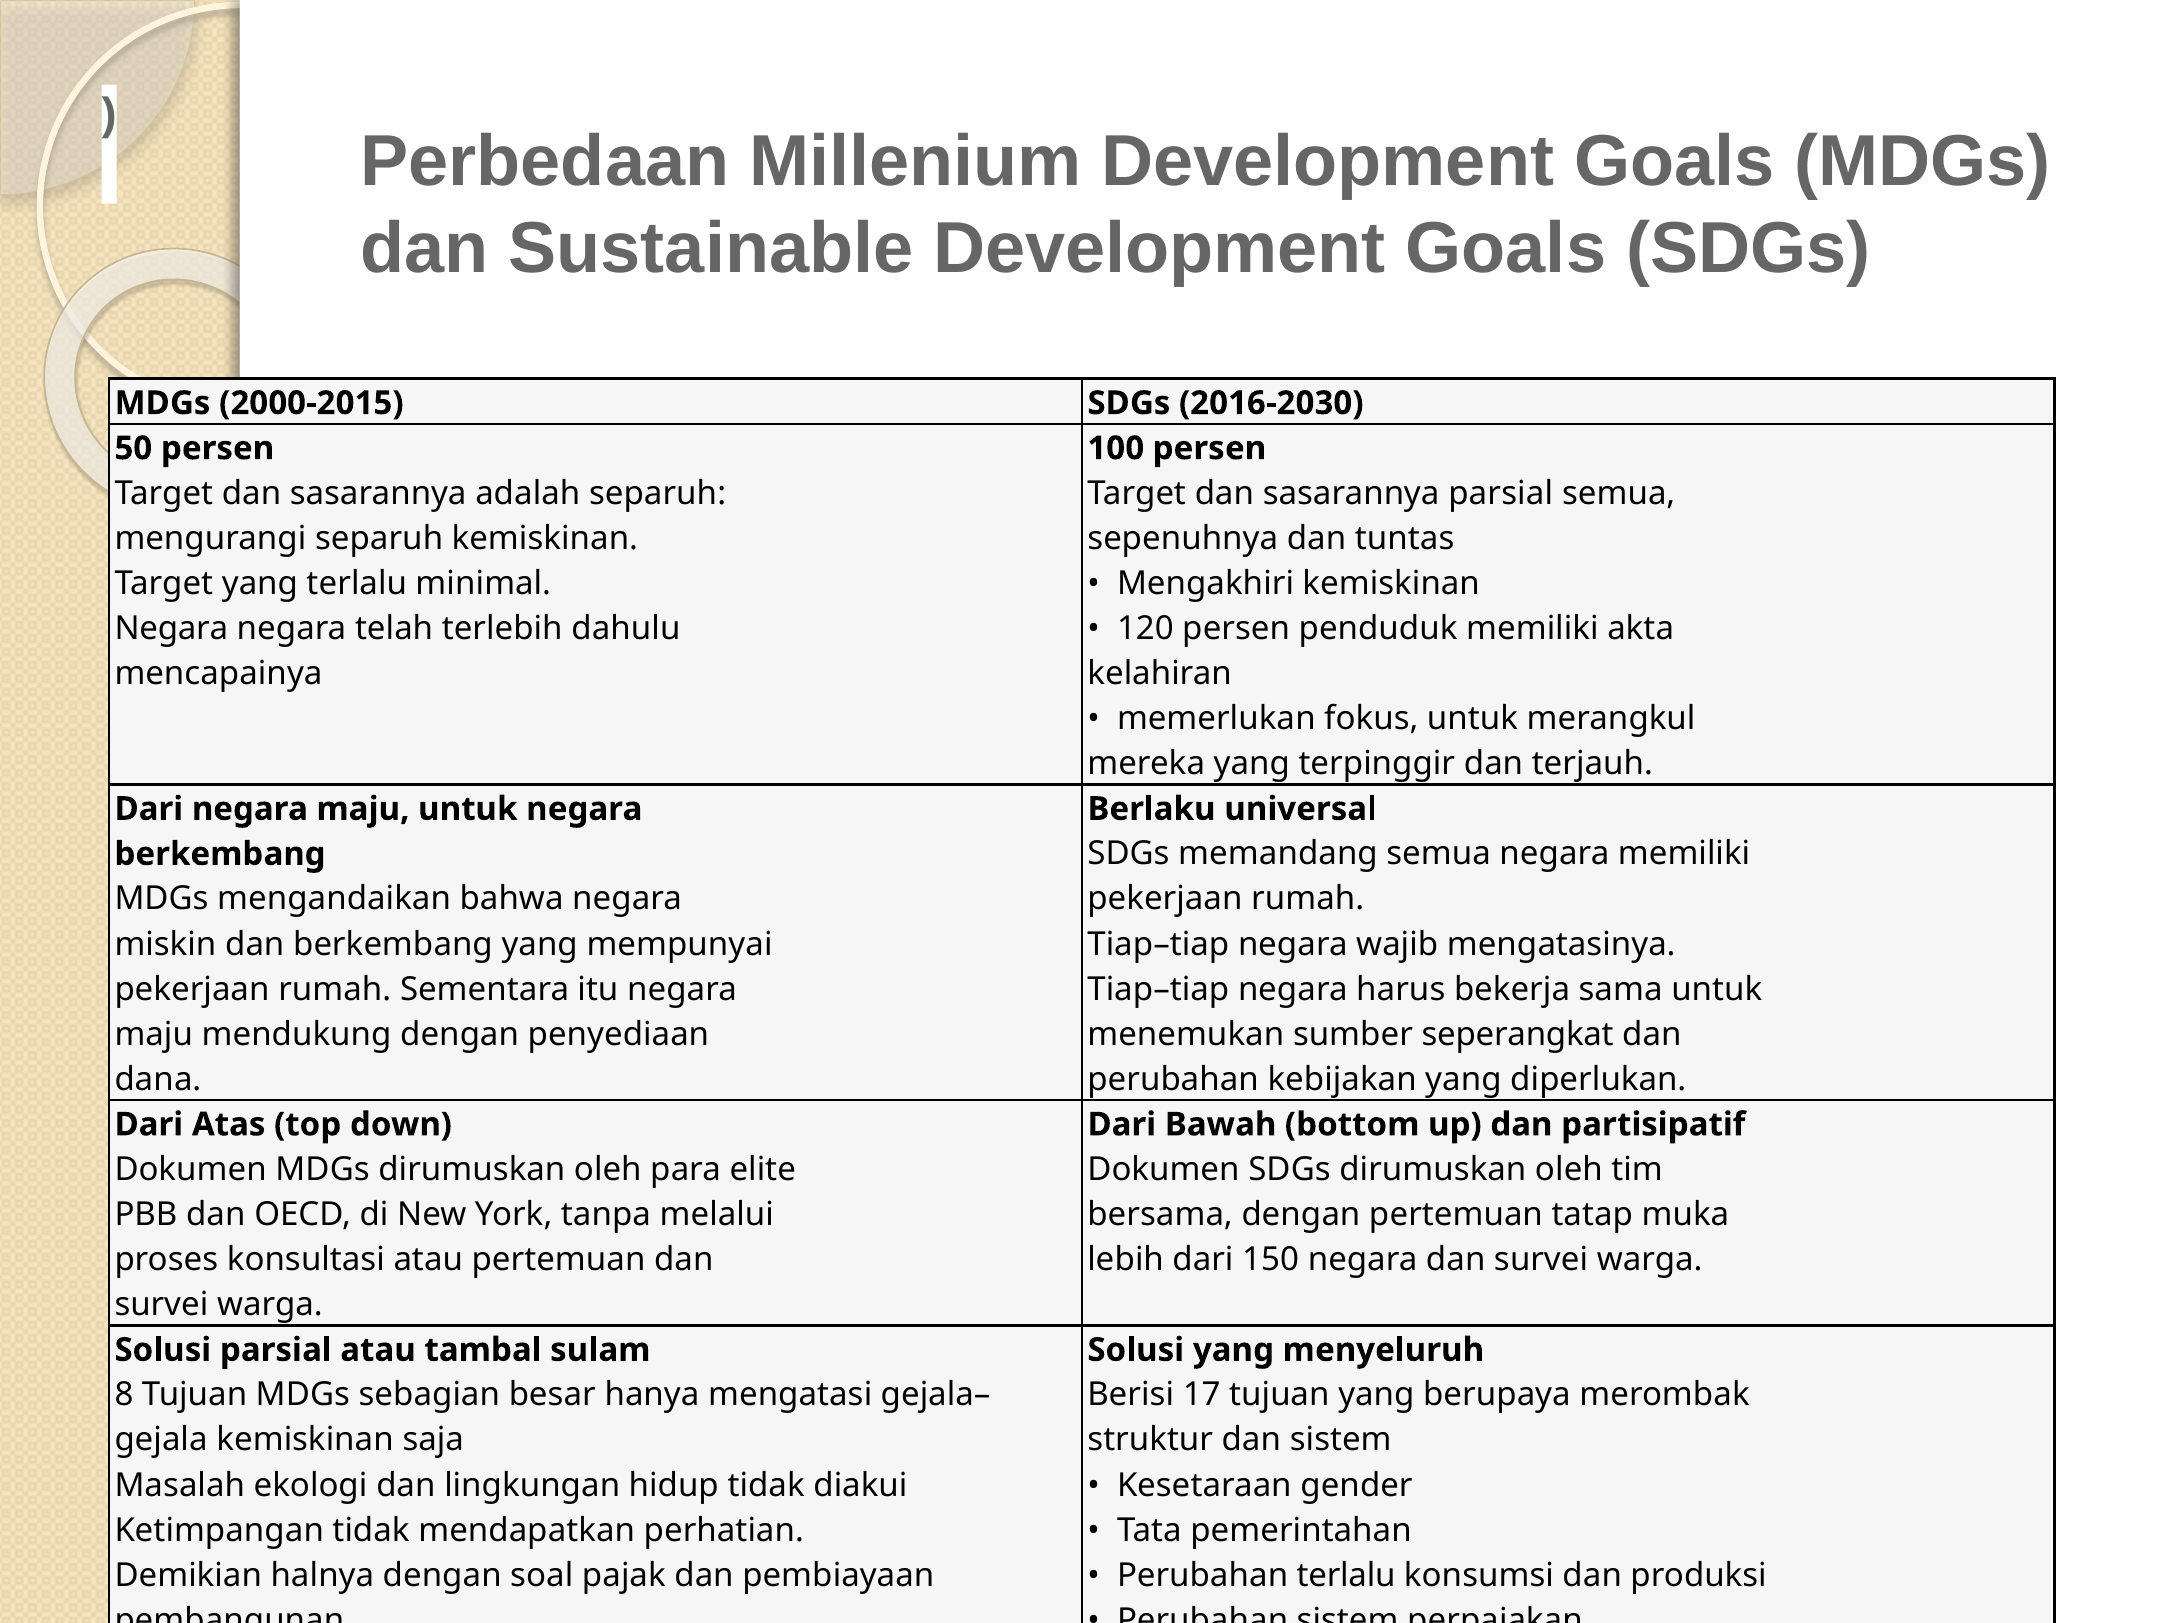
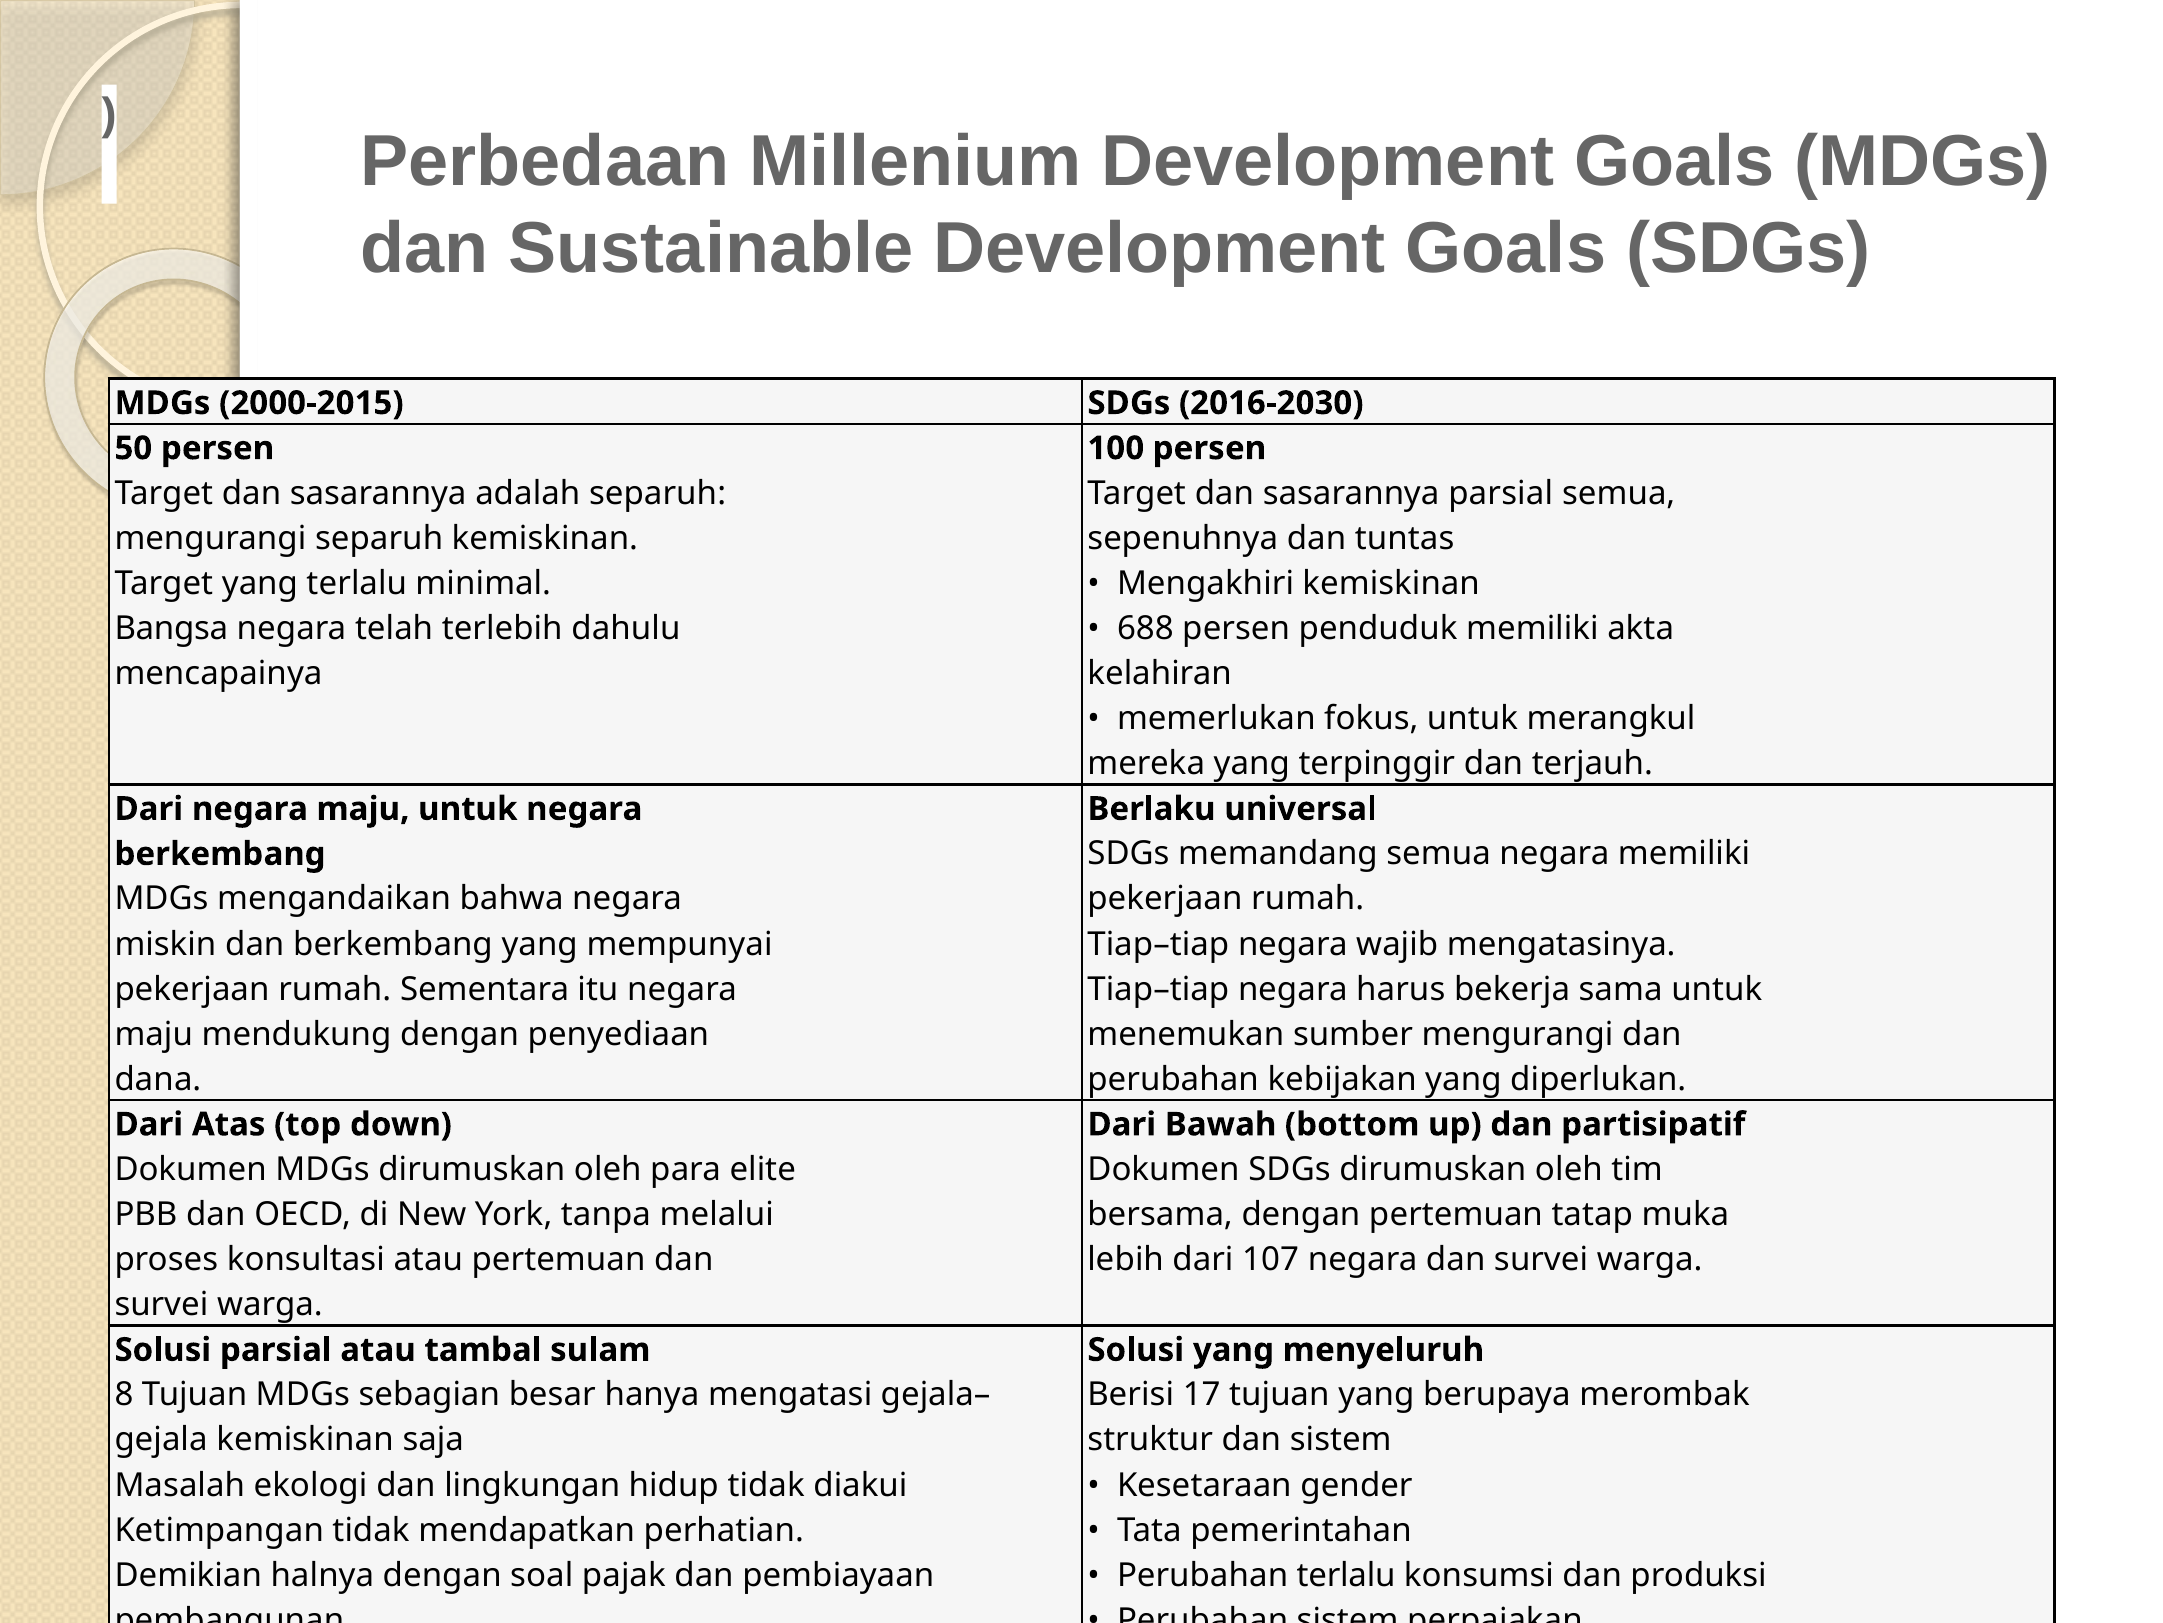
Negara at (171, 628): Negara -> Bangsa
120: 120 -> 688
sumber seperangkat: seperangkat -> mengurangi
150: 150 -> 107
